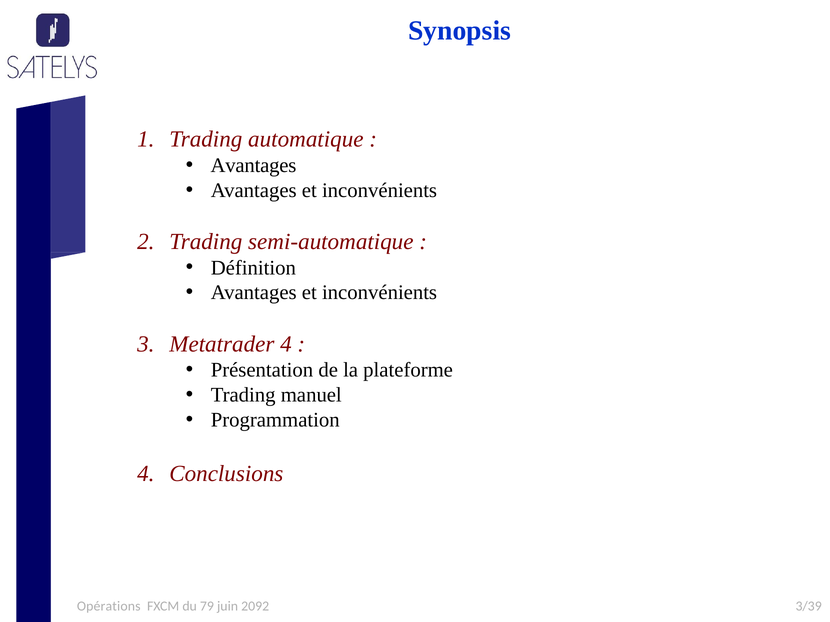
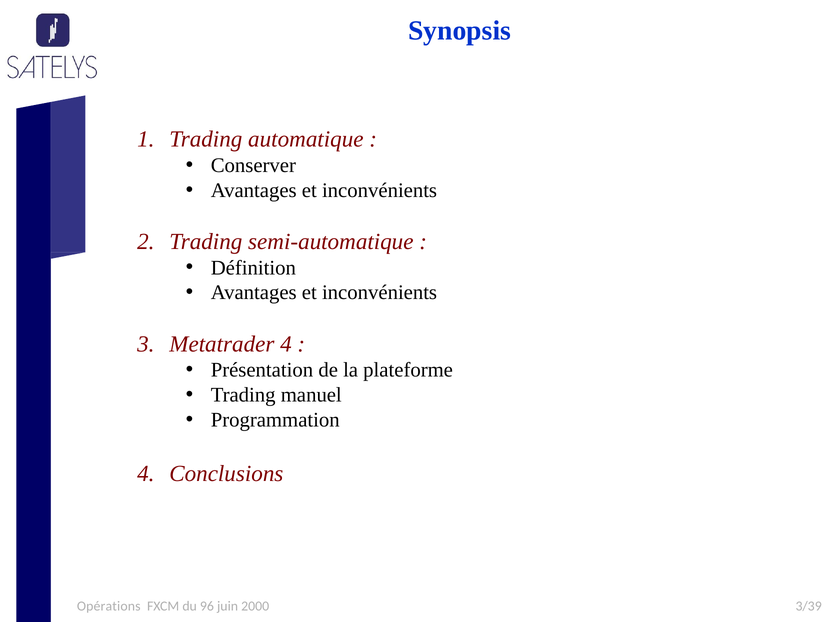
Avantages at (253, 166): Avantages -> Conserver
79: 79 -> 96
2092: 2092 -> 2000
